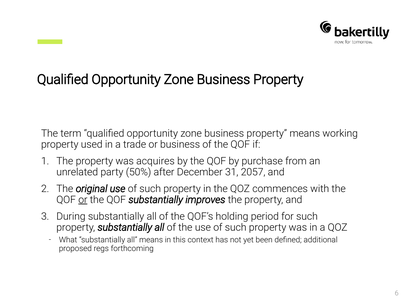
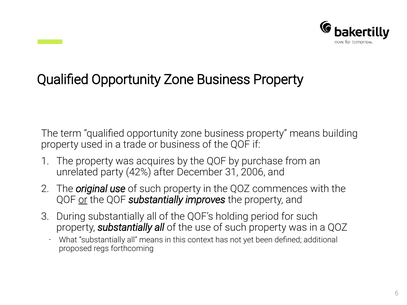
working: working -> building
50%: 50% -> 42%
2057: 2057 -> 2006
